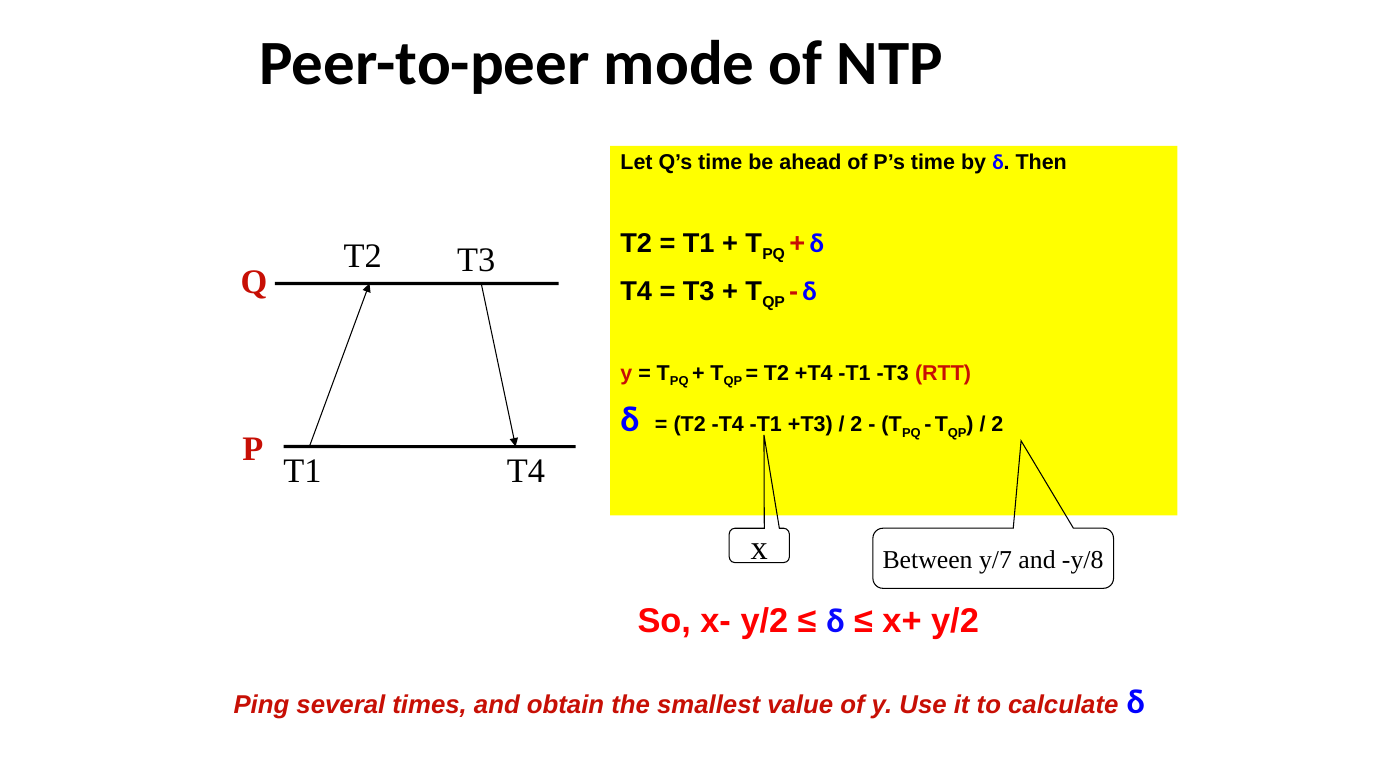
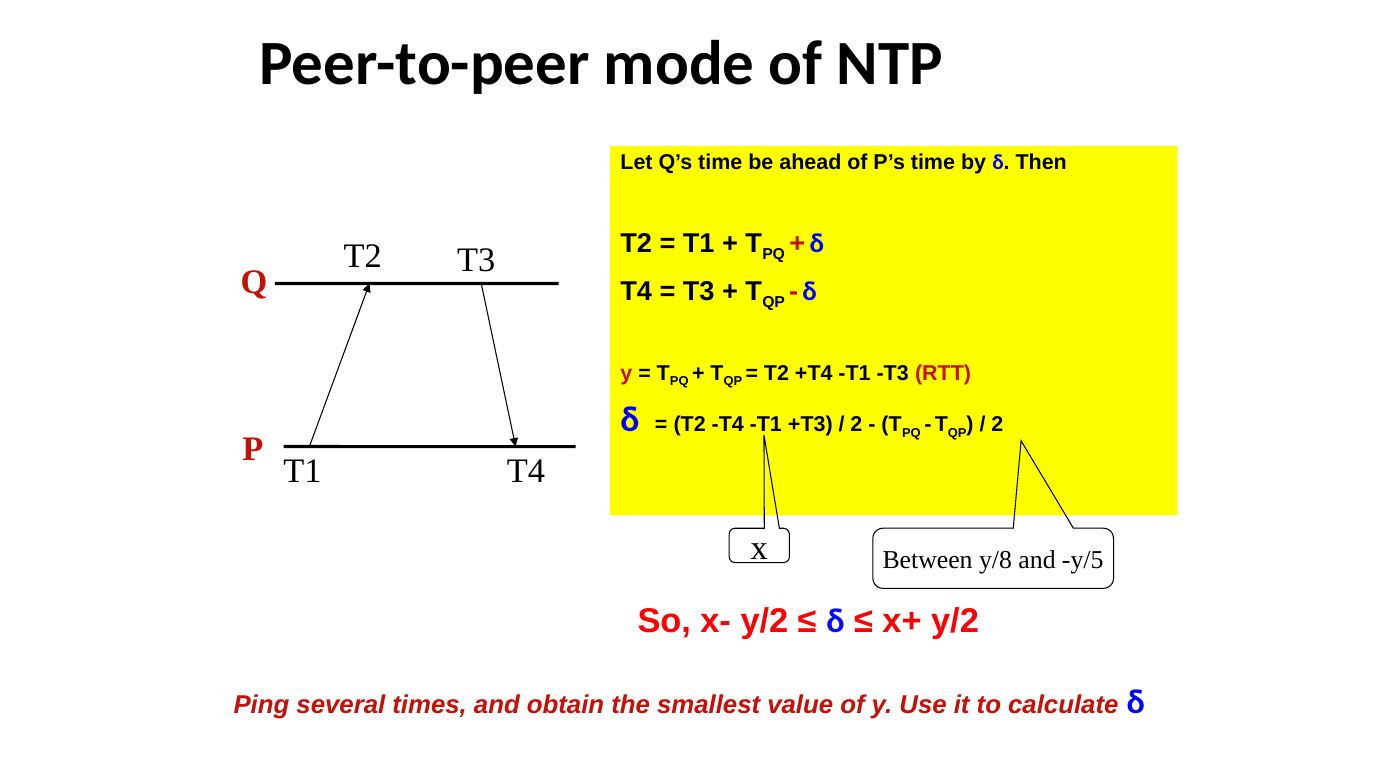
y/7: y/7 -> y/8
y/8: y/8 -> y/5
